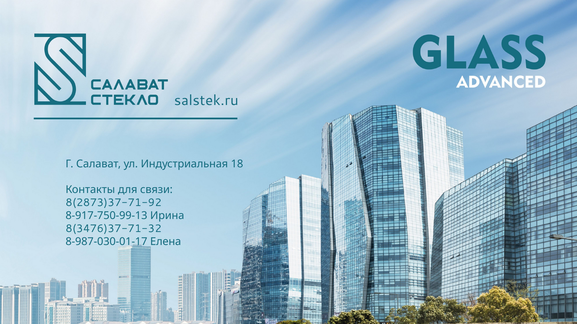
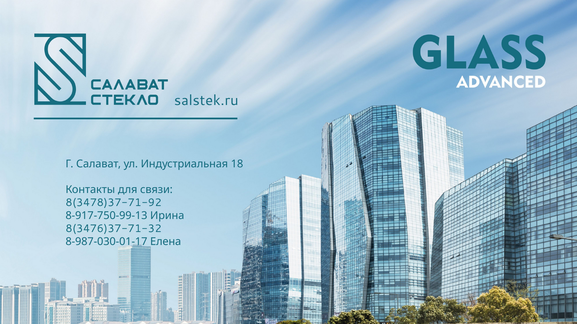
8(2873)37-71-92: 8(2873)37-71-92 -> 8(3478)37-71-92
